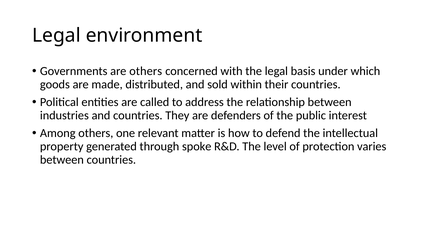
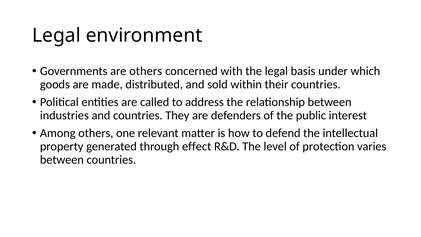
spoke: spoke -> effect
